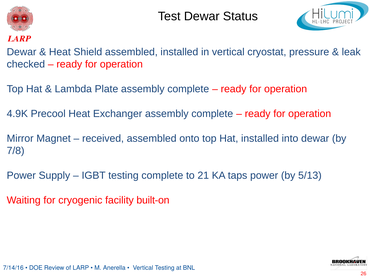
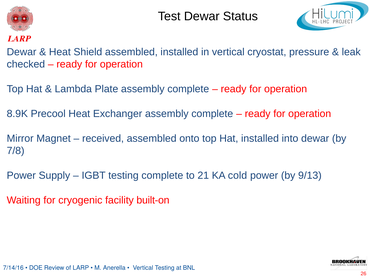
4.9K: 4.9K -> 8.9K
taps: taps -> cold
5/13: 5/13 -> 9/13
